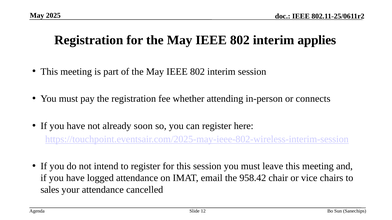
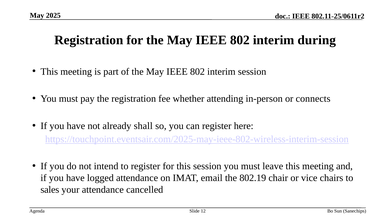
applies: applies -> during
soon: soon -> shall
958.42: 958.42 -> 802.19
